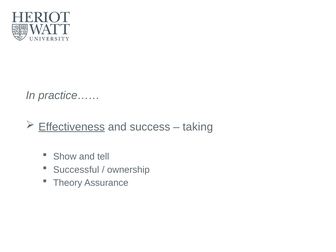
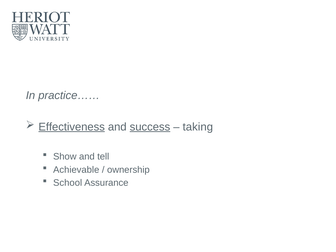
success underline: none -> present
Successful: Successful -> Achievable
Theory: Theory -> School
